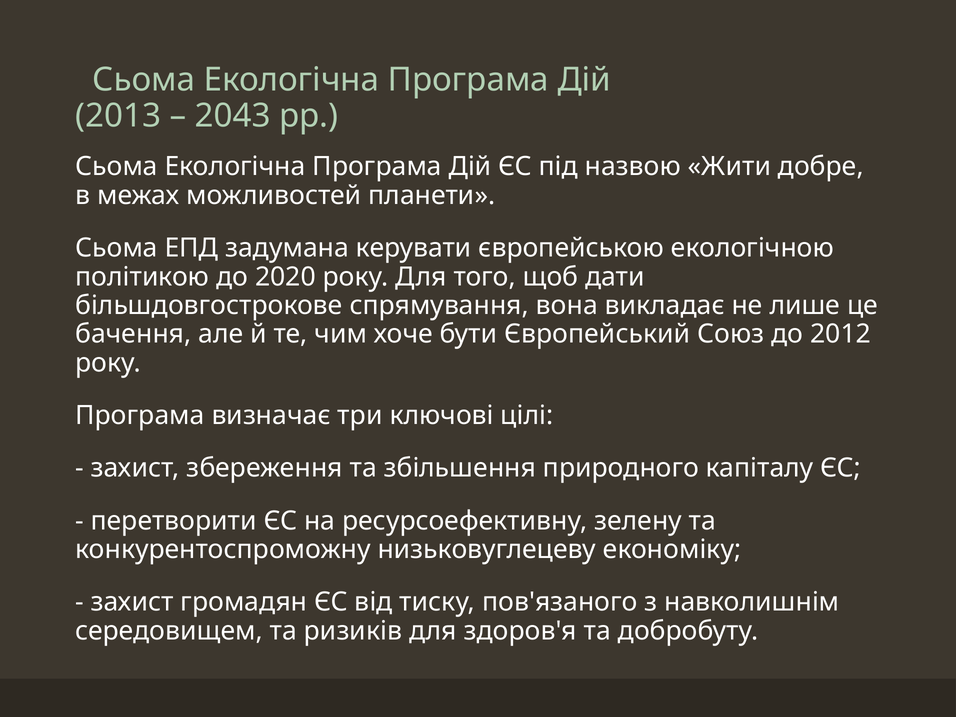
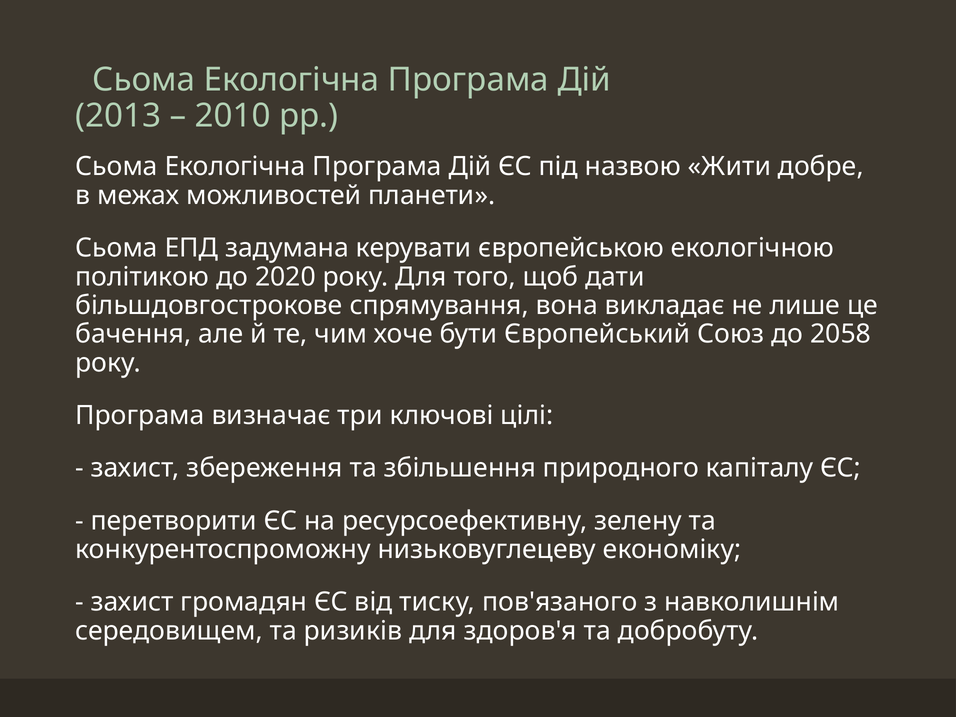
2043: 2043 -> 2010
2012: 2012 -> 2058
